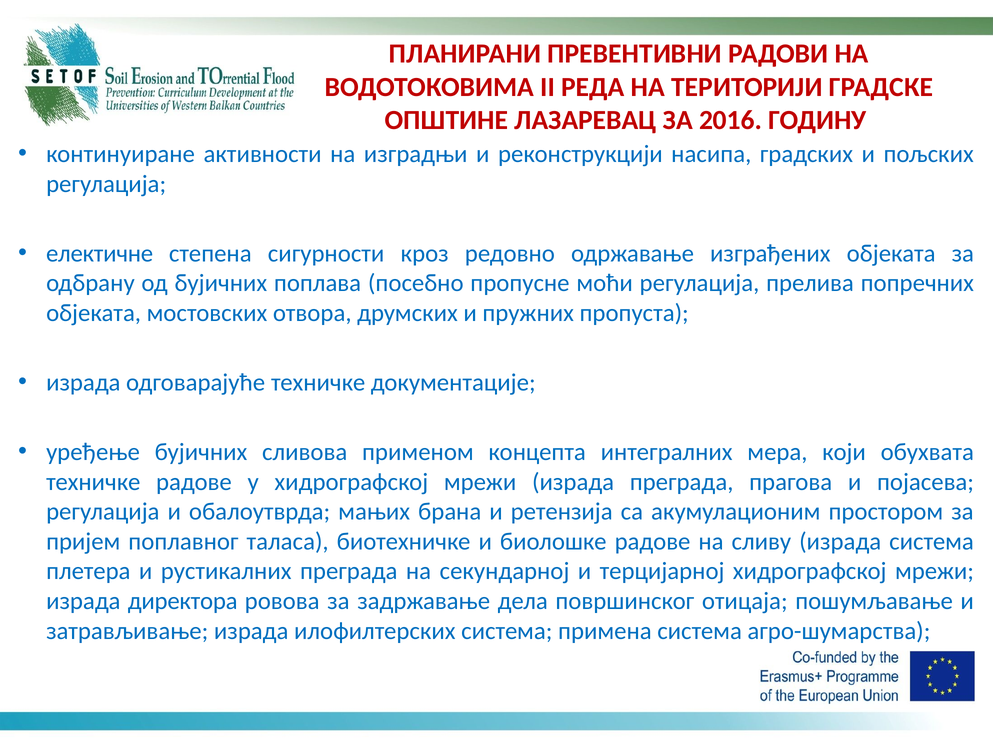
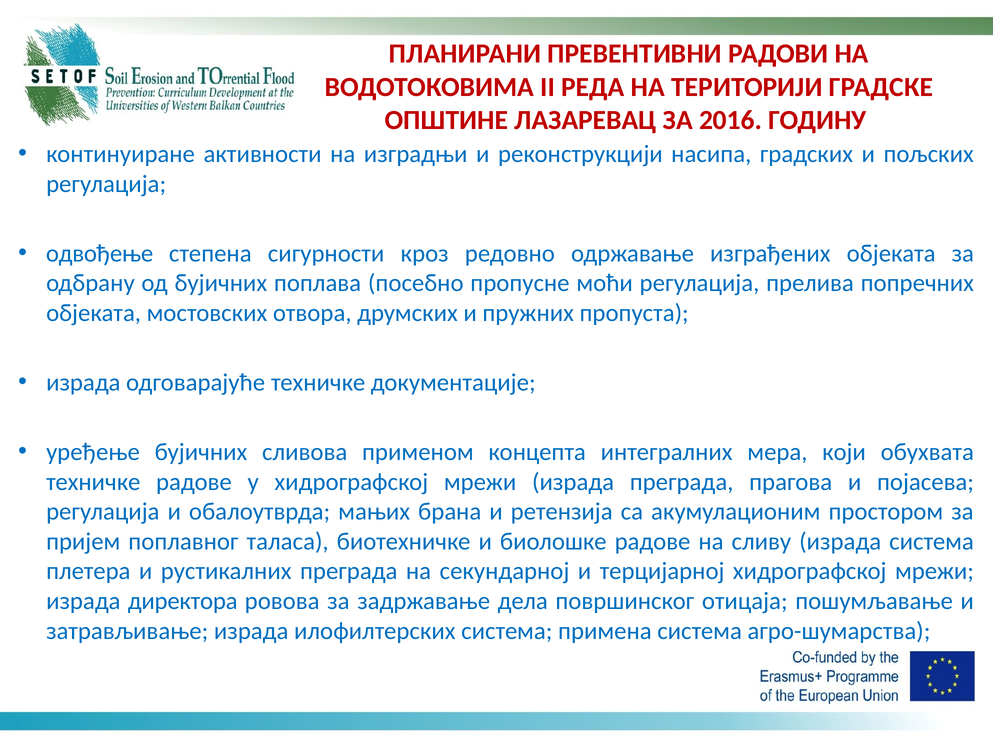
електичне: електичне -> одвођење
